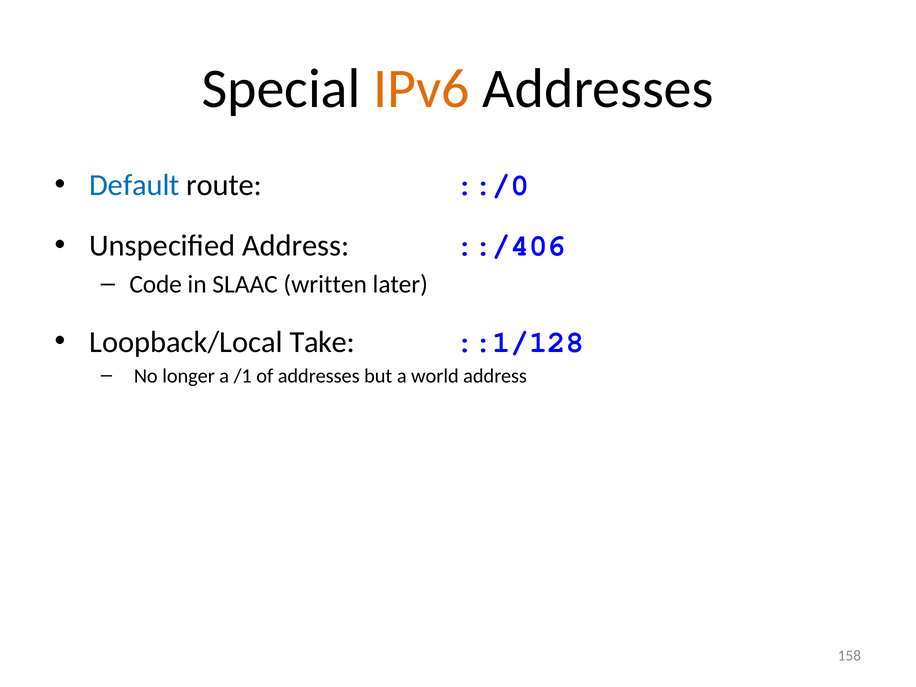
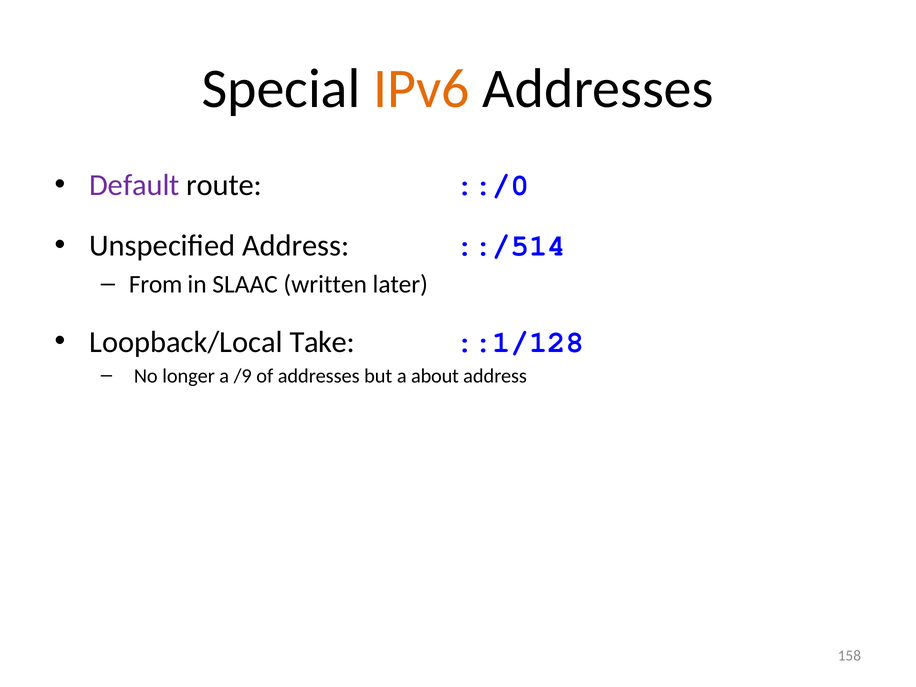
Default colour: blue -> purple
::/406: ::/406 -> ::/514
Code: Code -> From
/1: /1 -> /9
world: world -> about
